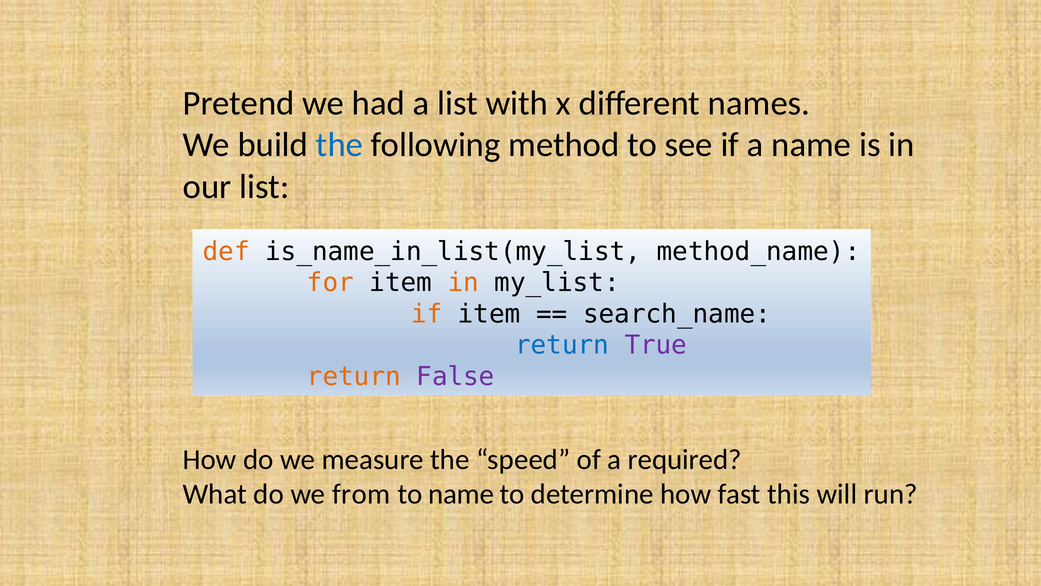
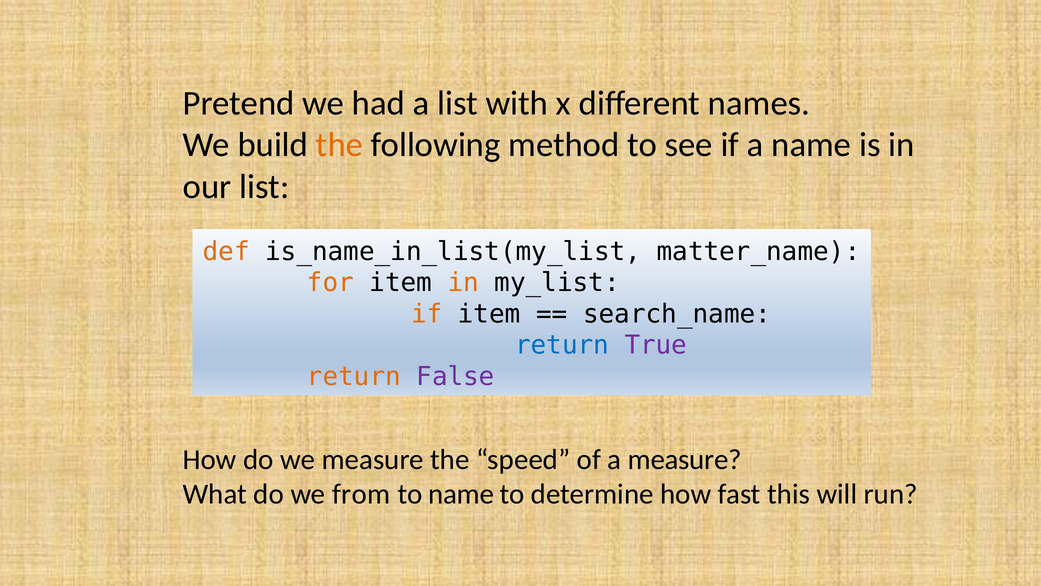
the at (339, 145) colour: blue -> orange
method_name: method_name -> matter_name
a required: required -> measure
